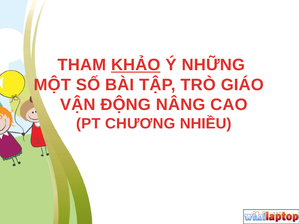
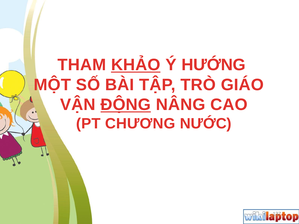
NHỮNG: NHỮNG -> HƯỚNG
ĐỘNG underline: none -> present
NHIỀU: NHIỀU -> NƯỚC
